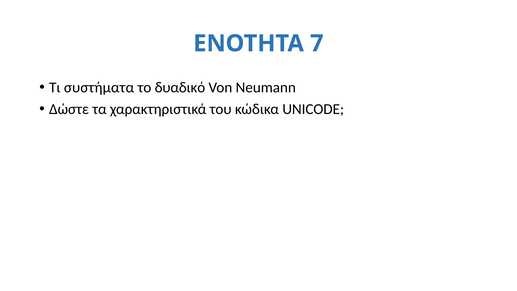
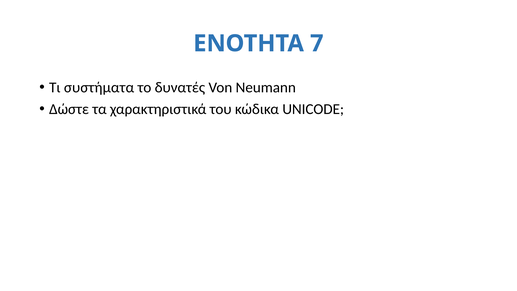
δυαδικό: δυαδικό -> δυνατές
